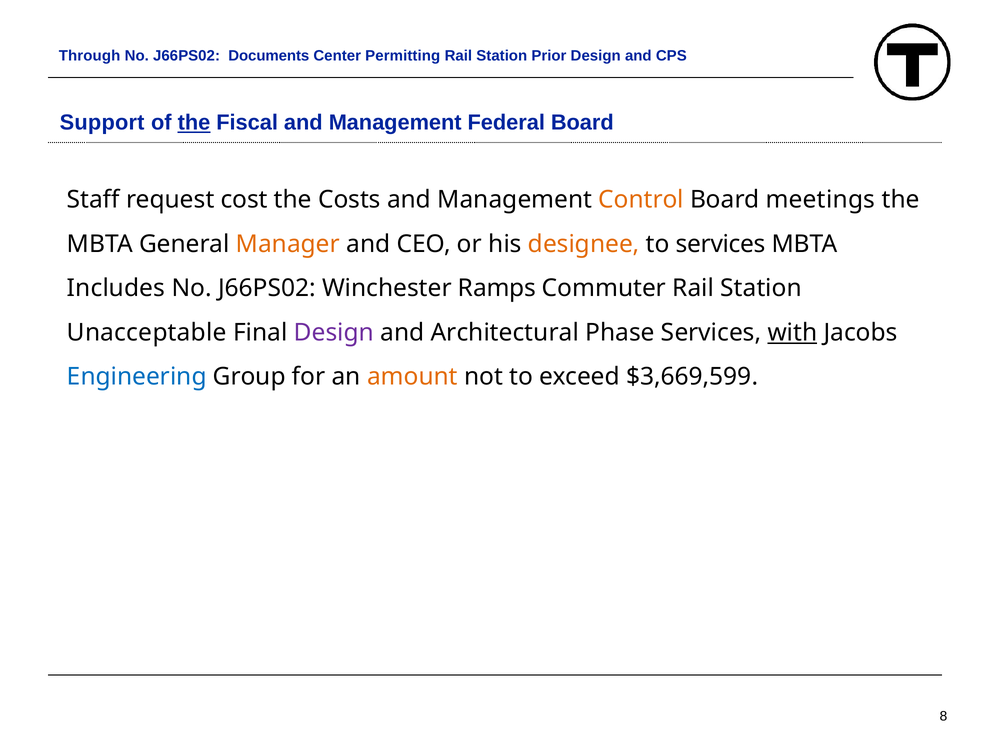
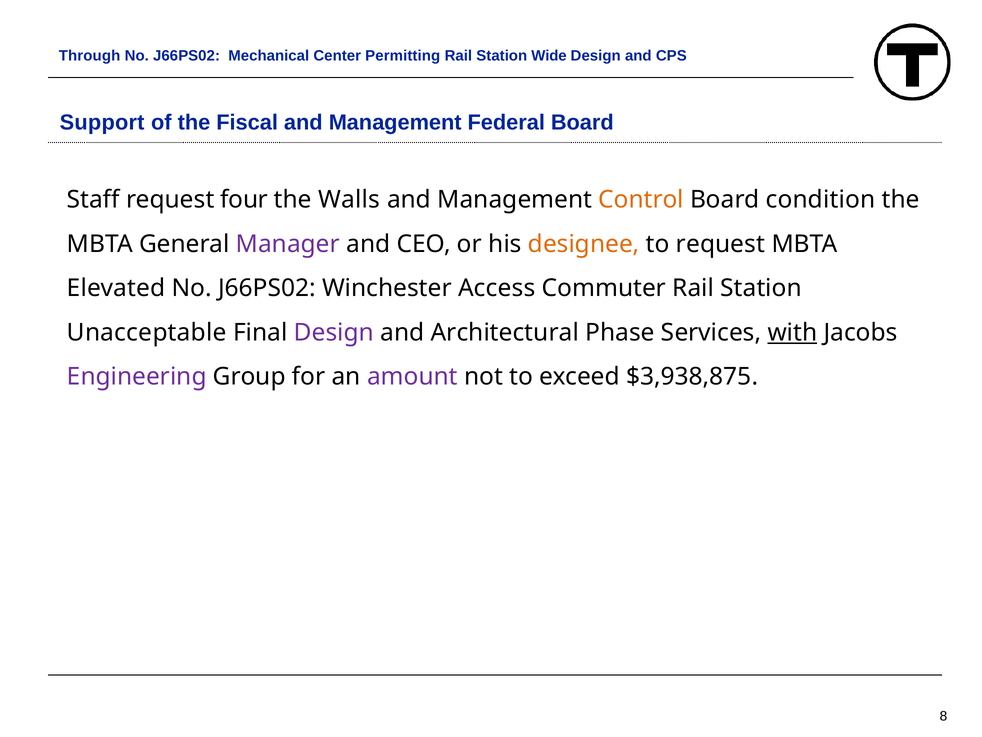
Documents: Documents -> Mechanical
Prior: Prior -> Wide
the at (194, 123) underline: present -> none
cost: cost -> four
Costs: Costs -> Walls
meetings: meetings -> condition
Manager colour: orange -> purple
to services: services -> request
Includes: Includes -> Elevated
Ramps: Ramps -> Access
Engineering colour: blue -> purple
amount colour: orange -> purple
$3,669,599: $3,669,599 -> $3,938,875
